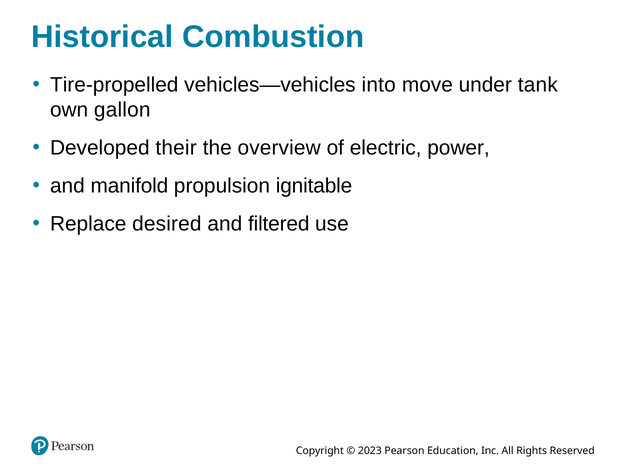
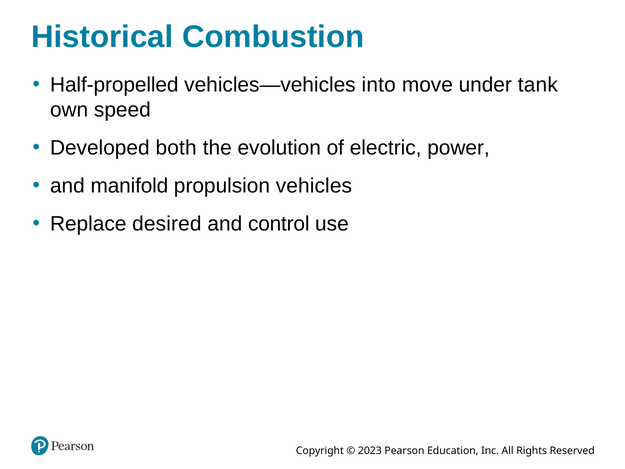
Tire-propelled: Tire-propelled -> Half-propelled
gallon: gallon -> speed
their: their -> both
overview: overview -> evolution
ignitable: ignitable -> vehicles
filtered: filtered -> control
